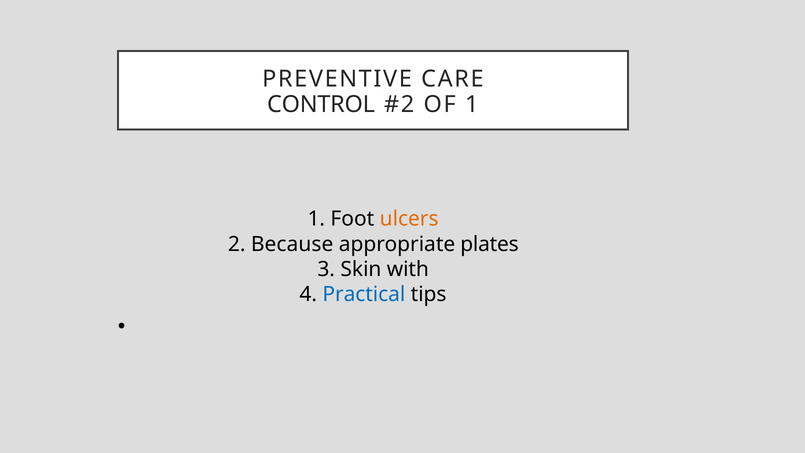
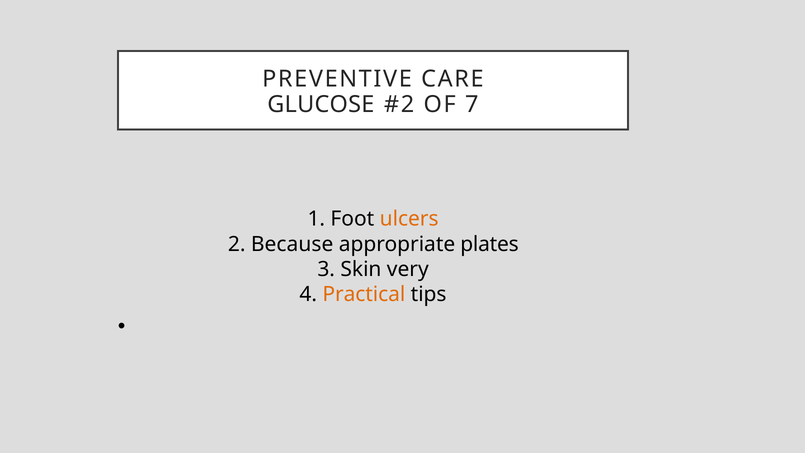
CONTROL: CONTROL -> GLUCOSE
OF 1: 1 -> 7
with: with -> very
Practical colour: blue -> orange
